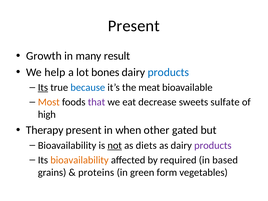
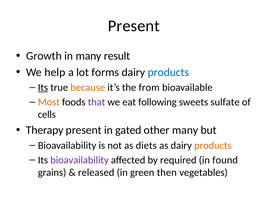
bones: bones -> forms
because colour: blue -> orange
meat: meat -> from
decrease: decrease -> following
high: high -> cells
when: when -> gated
other gated: gated -> many
not underline: present -> none
products at (213, 145) colour: purple -> orange
bioavailability at (79, 160) colour: orange -> purple
based: based -> found
proteins: proteins -> released
form: form -> then
